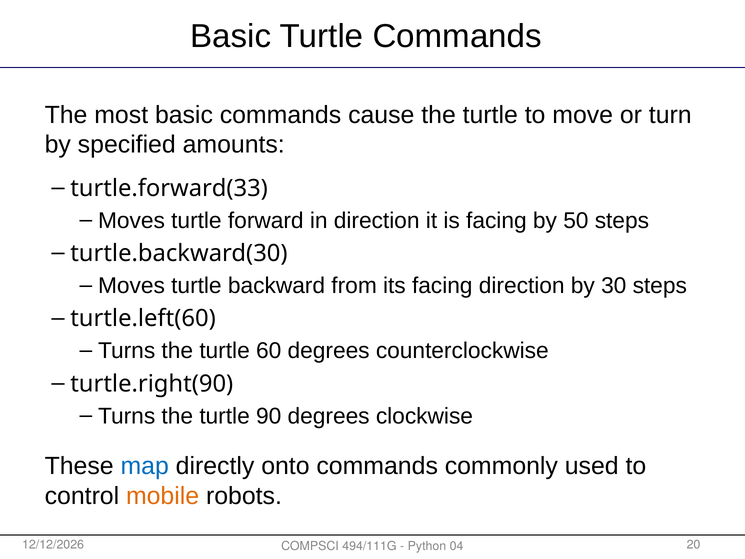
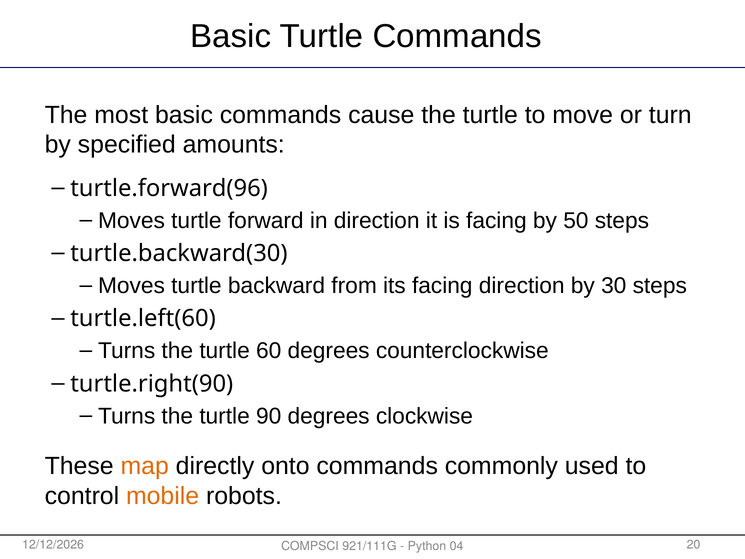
turtle.forward(33: turtle.forward(33 -> turtle.forward(96
map colour: blue -> orange
494/111G: 494/111G -> 921/111G
